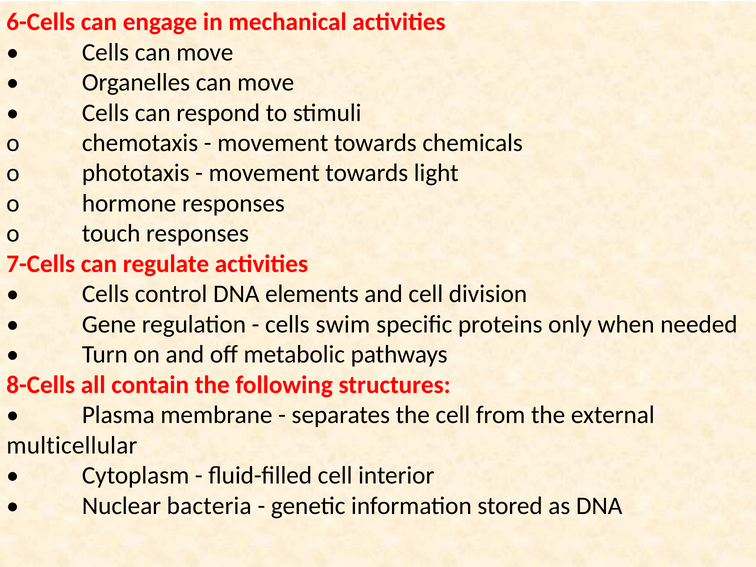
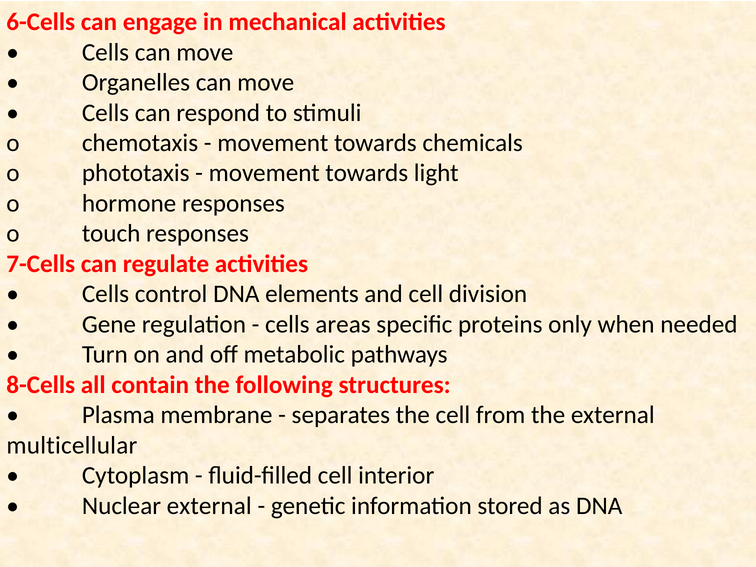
swim: swim -> areas
Nuclear bacteria: bacteria -> external
